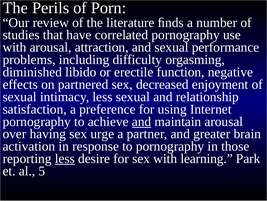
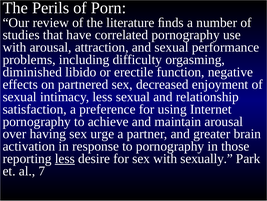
and at (142, 121) underline: present -> none
learning: learning -> sexually
al 5: 5 -> 7
